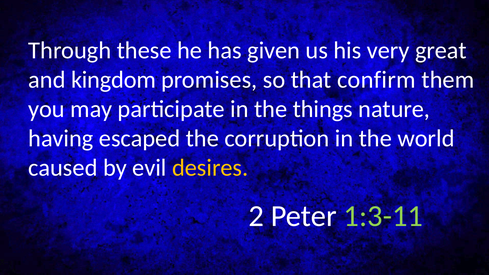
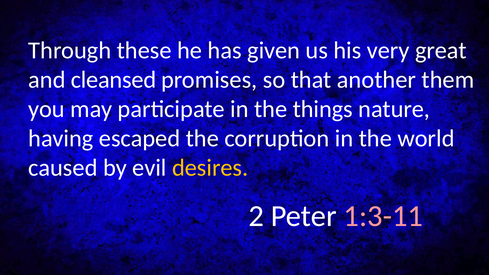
kingdom: kingdom -> cleansed
confirm: confirm -> another
1:3-11 colour: light green -> pink
